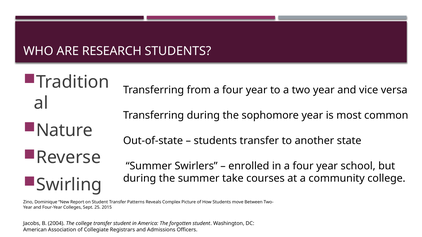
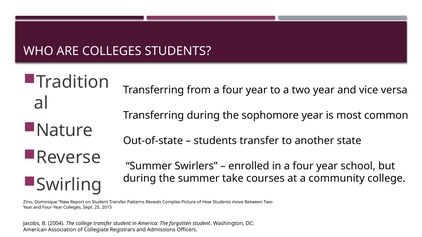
ARE RESEARCH: RESEARCH -> COLLEGES
